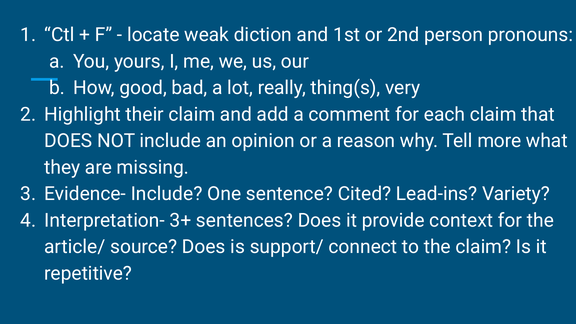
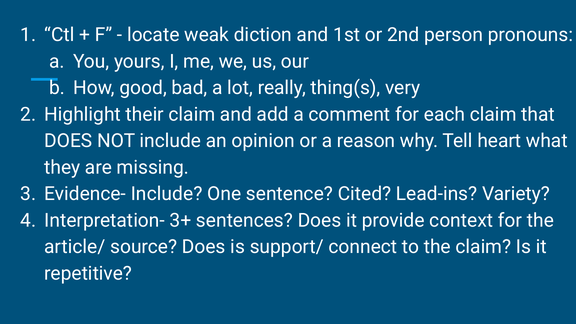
more: more -> heart
